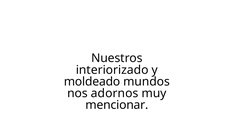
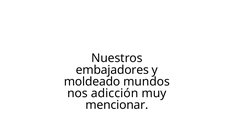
interiorizado: interiorizado -> embajadores
adornos: adornos -> adicción
